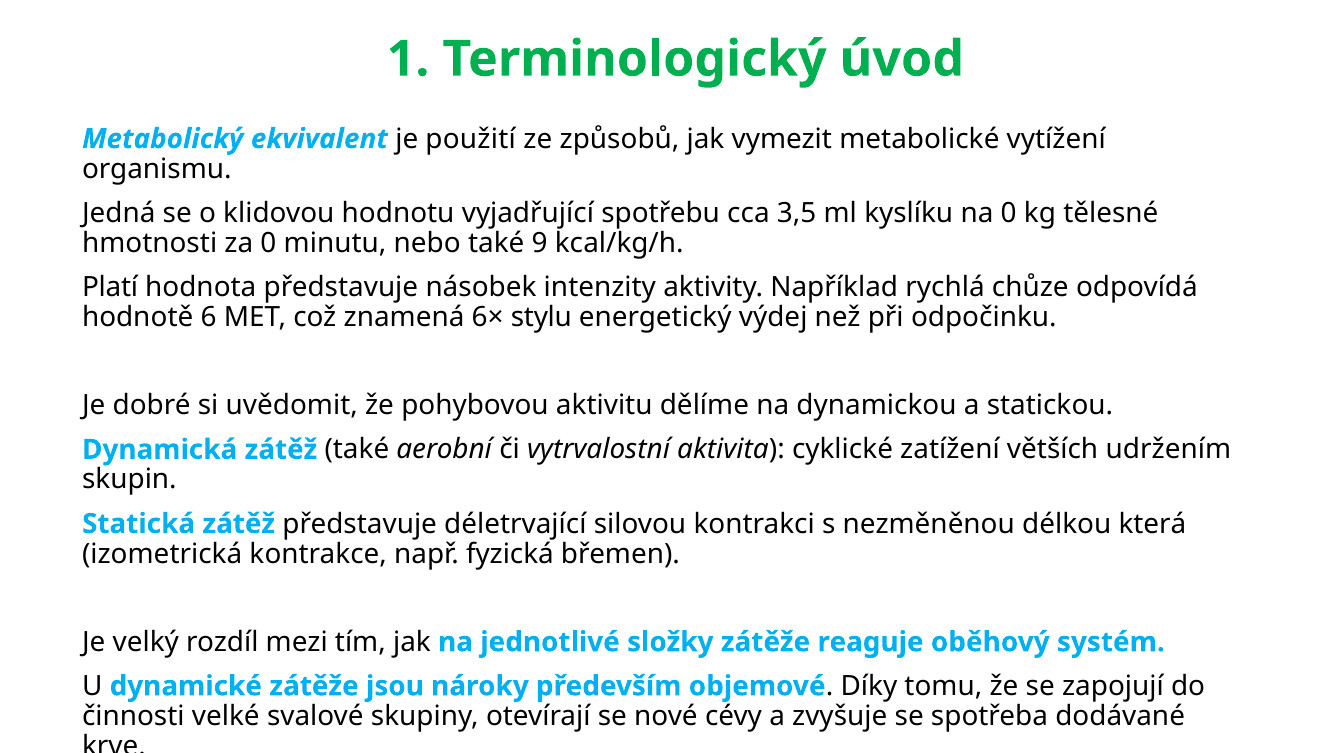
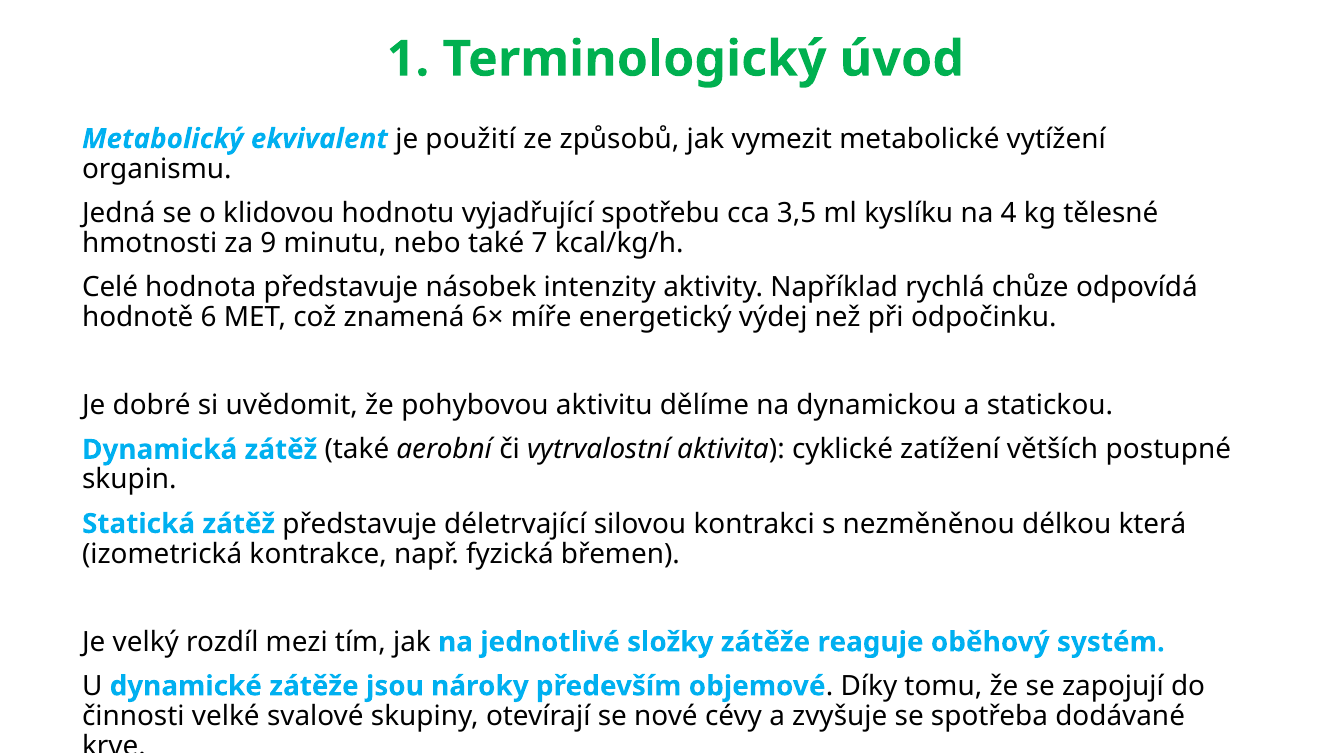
na 0: 0 -> 4
za 0: 0 -> 9
9: 9 -> 7
Platí: Platí -> Celé
stylu: stylu -> míře
udržením: udržením -> postupné
